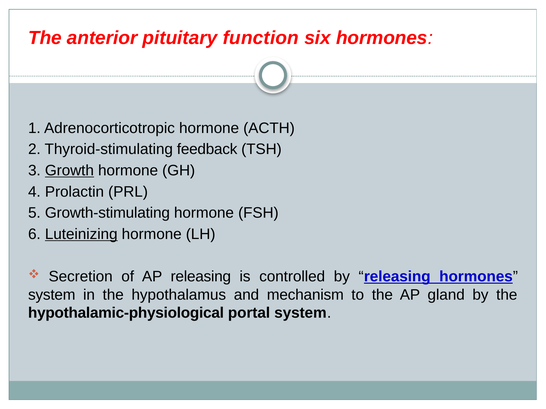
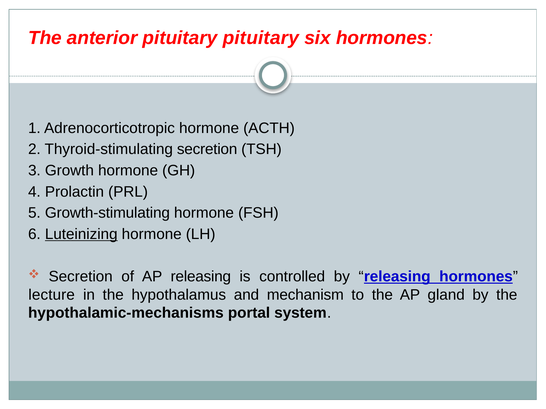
pituitary function: function -> pituitary
Thyroid-stimulating feedback: feedback -> secretion
Growth underline: present -> none
system at (52, 295): system -> lecture
hypothalamic-physiological: hypothalamic-physiological -> hypothalamic-mechanisms
